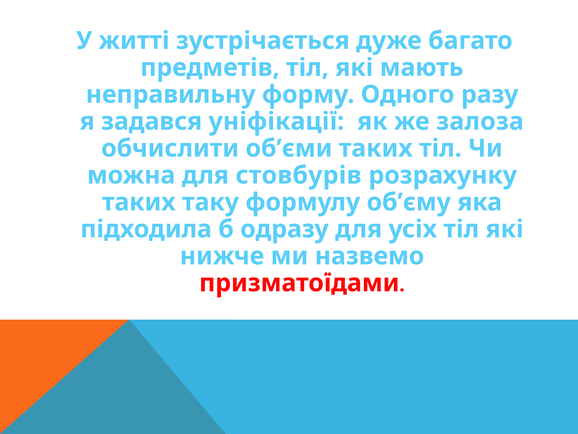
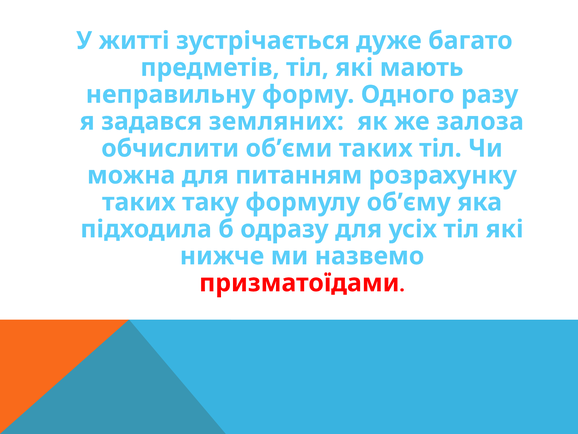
уніфікації: уніфікації -> земляних
стовбурів: стовбурів -> питанням
